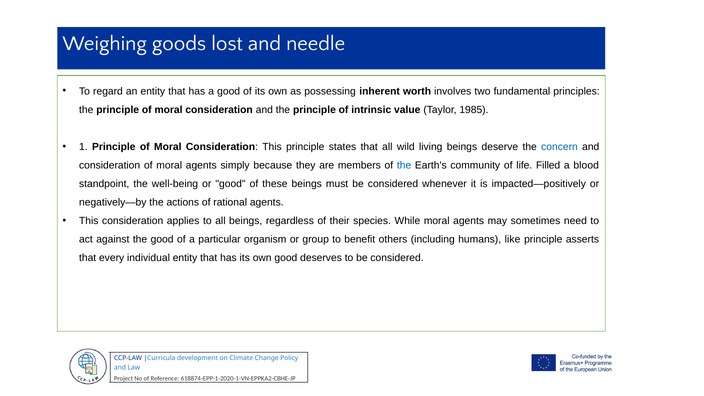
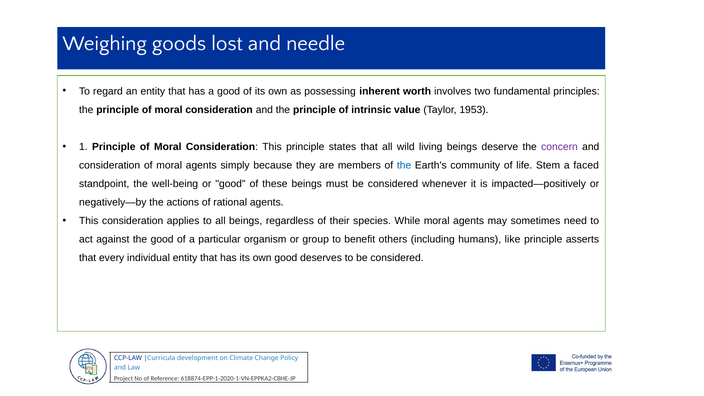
1985: 1985 -> 1953
concern colour: blue -> purple
Filled: Filled -> Stem
blood: blood -> faced
